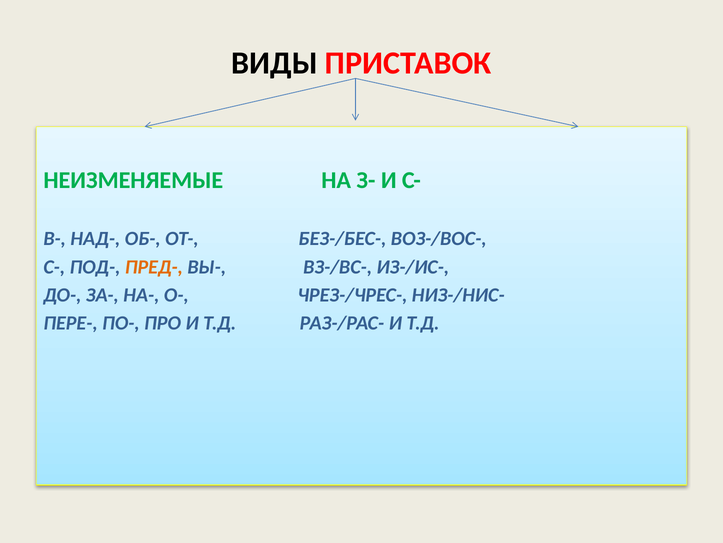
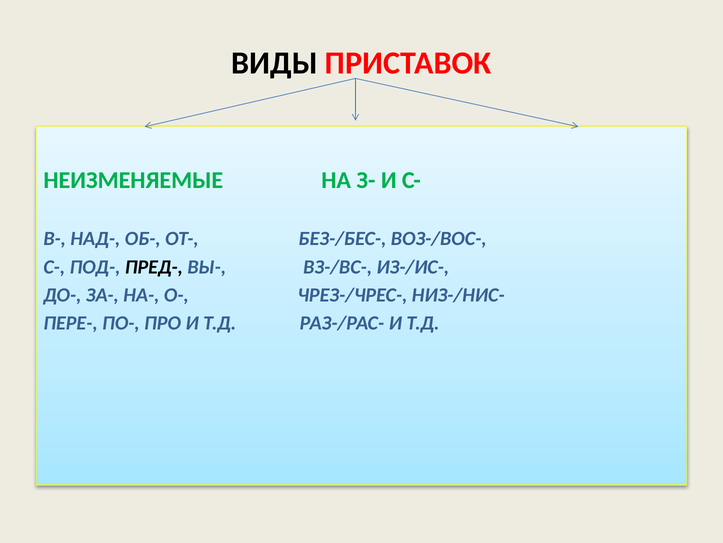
ПРЕД- colour: orange -> black
